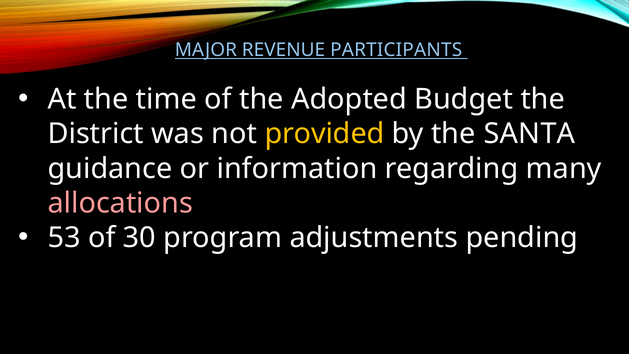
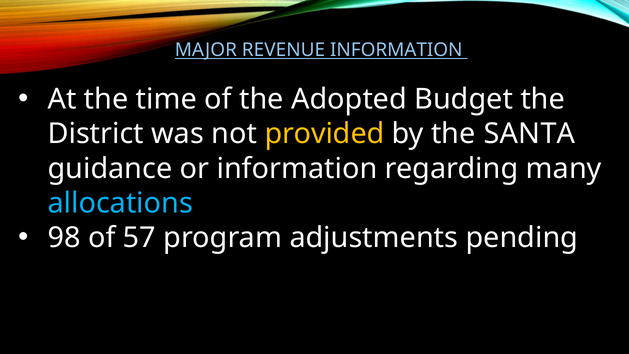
REVENUE PARTICIPANTS: PARTICIPANTS -> INFORMATION
allocations colour: pink -> light blue
53: 53 -> 98
30: 30 -> 57
